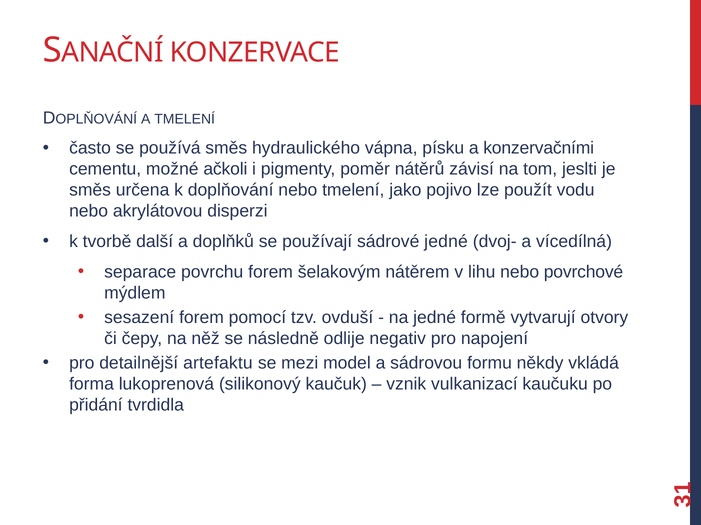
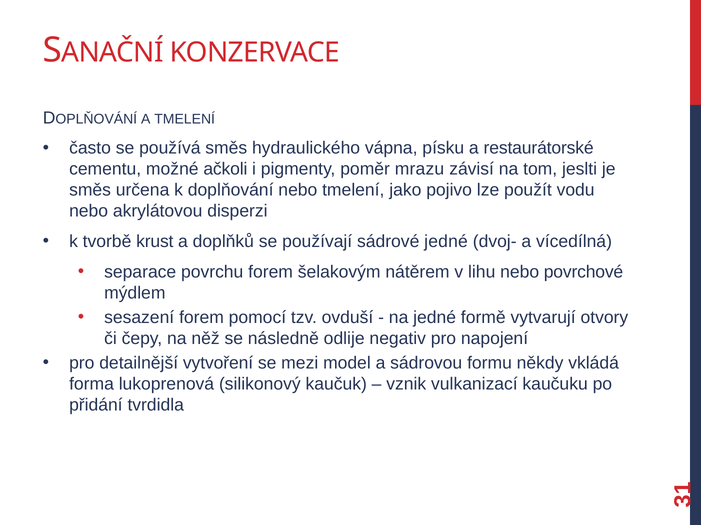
konzervačními: konzervačními -> restaurátorské
nátěrů: nátěrů -> mrazu
další: další -> krust
artefaktu: artefaktu -> vytvoření
